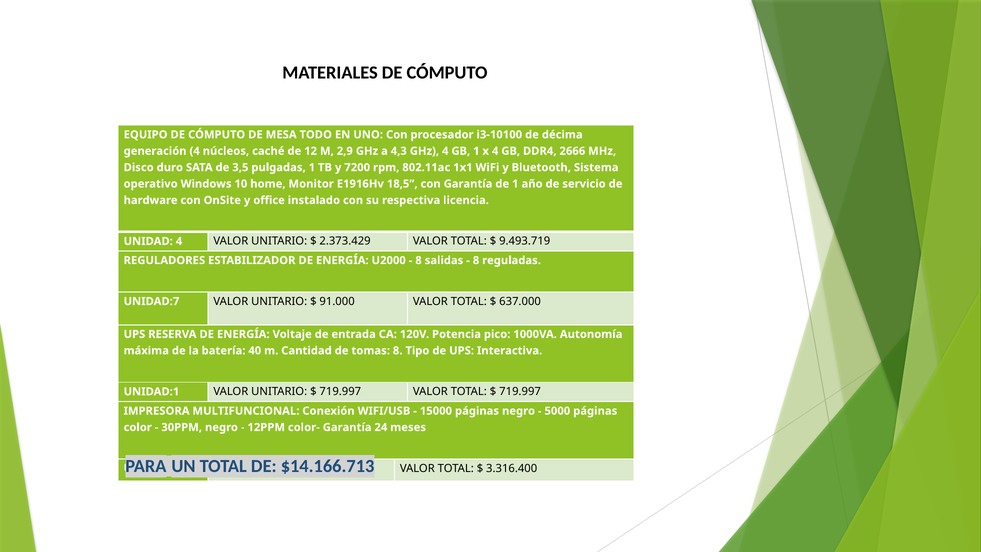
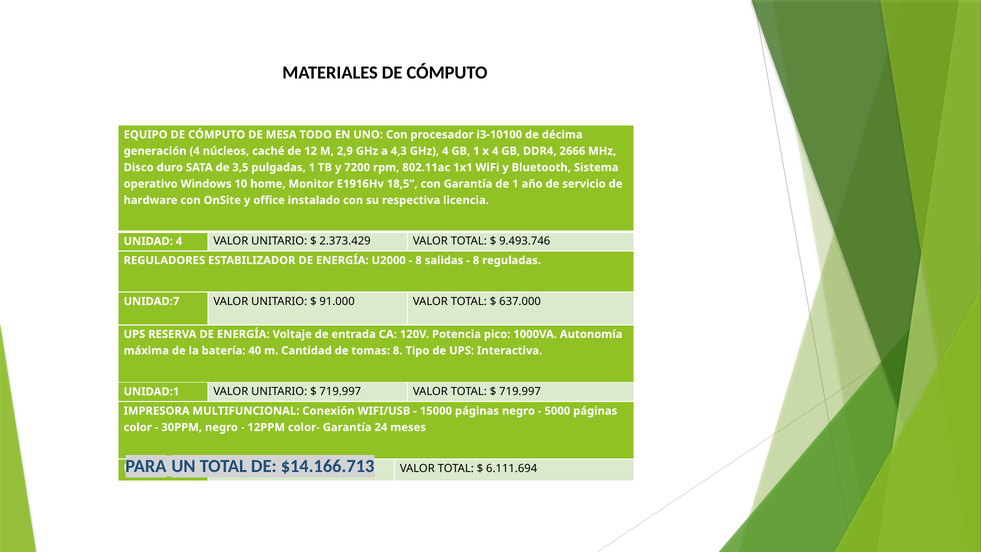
9.493.719: 9.493.719 -> 9.493.746
3.316.400: 3.316.400 -> 6.111.694
